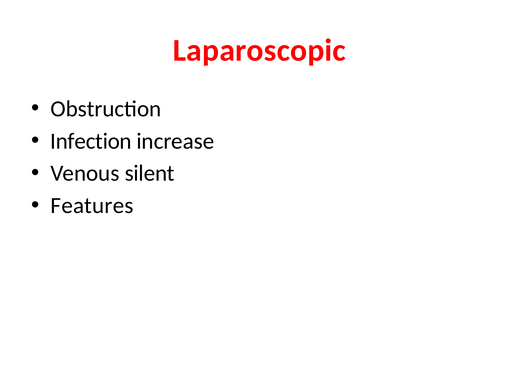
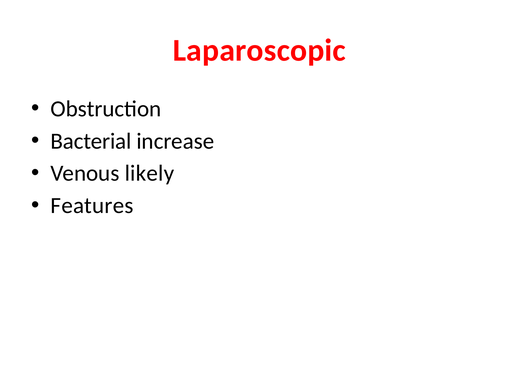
Infection: Infection -> Bacterial
silent: silent -> likely
